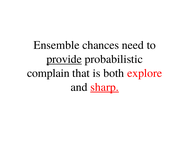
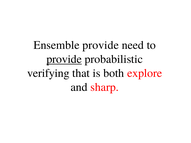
Ensemble chances: chances -> provide
complain: complain -> verifying
sharp underline: present -> none
